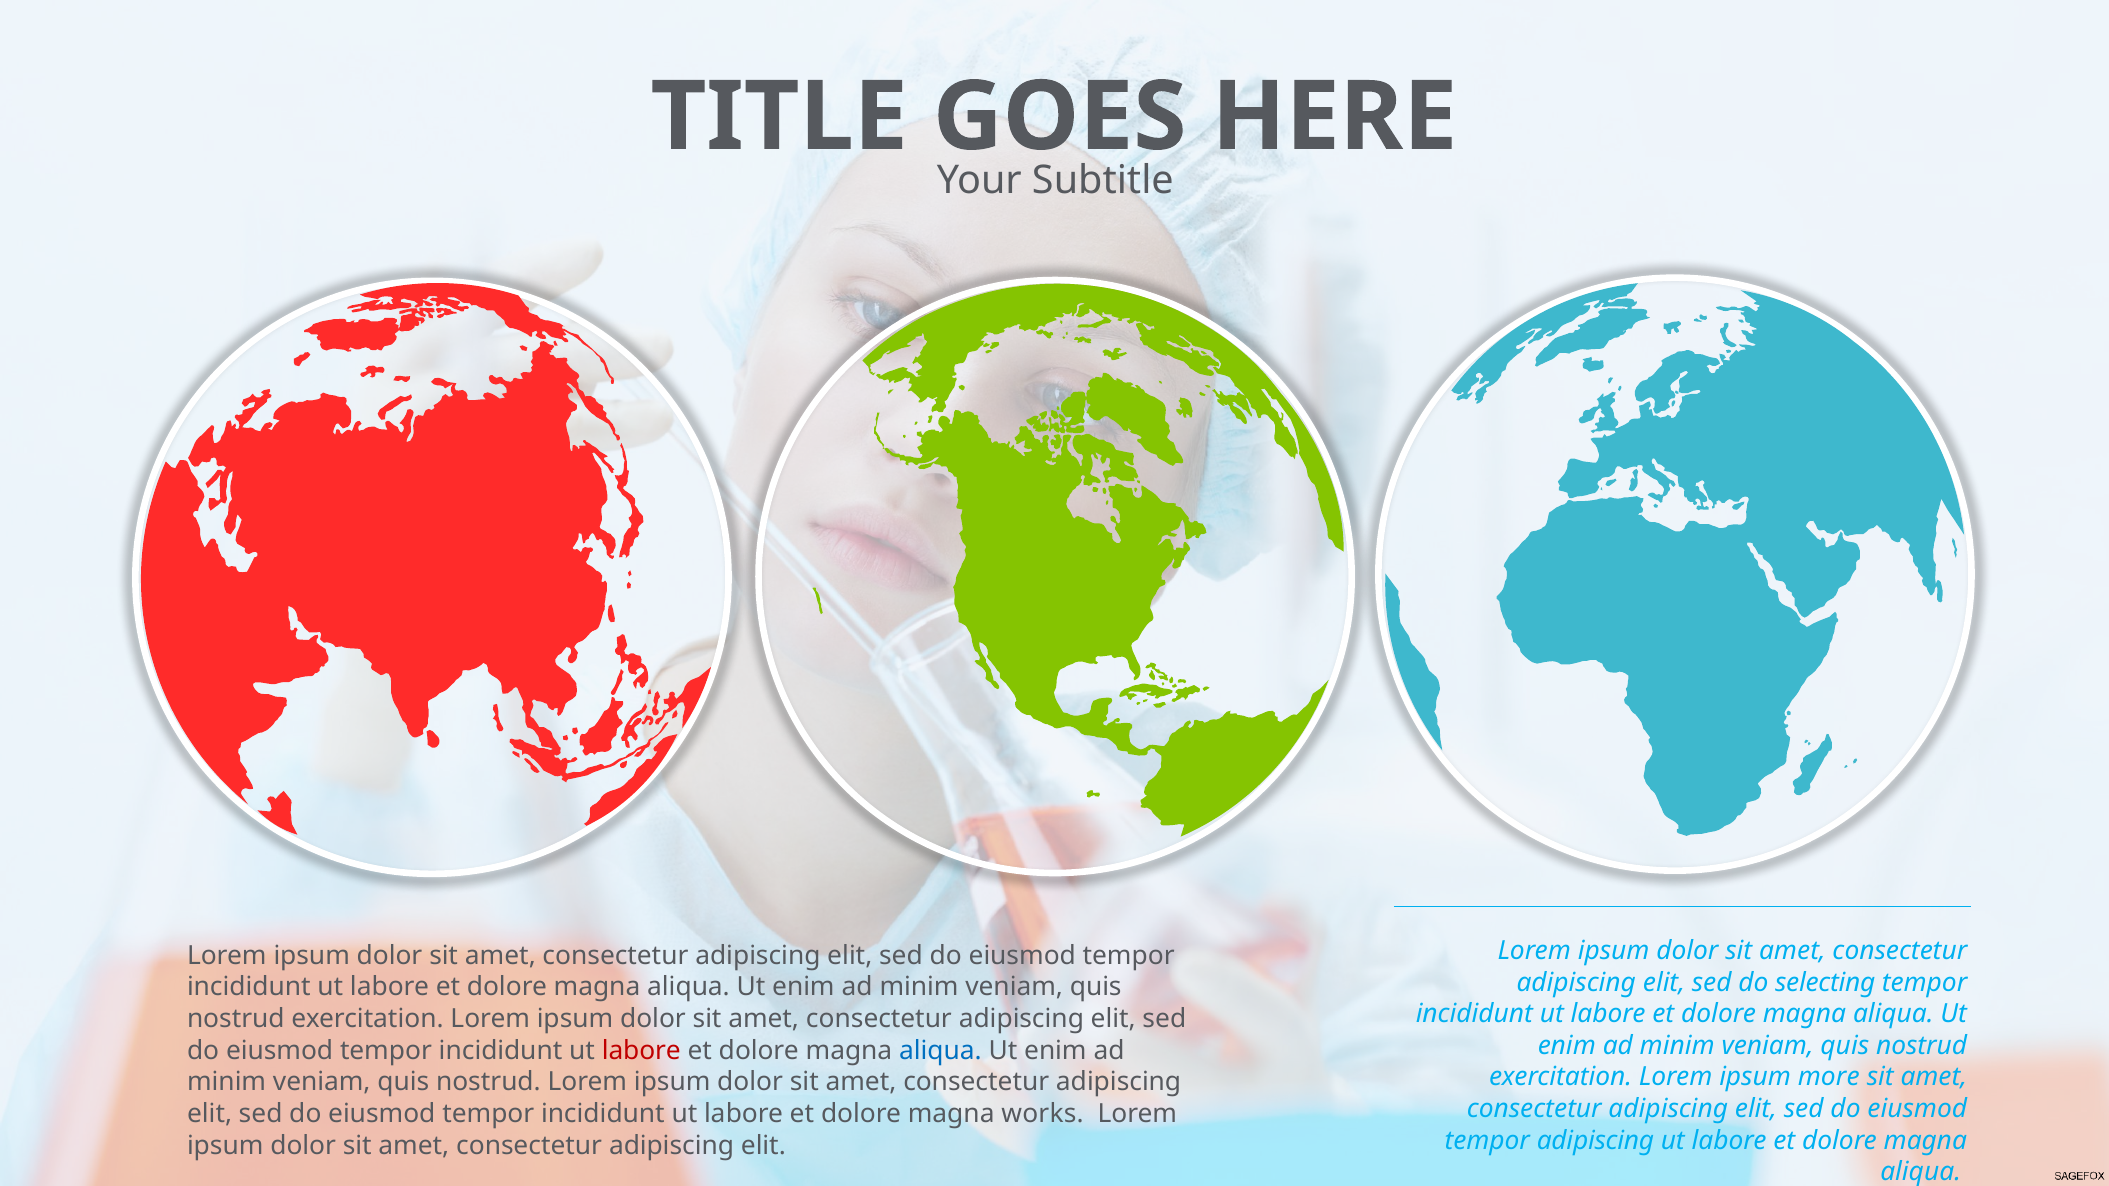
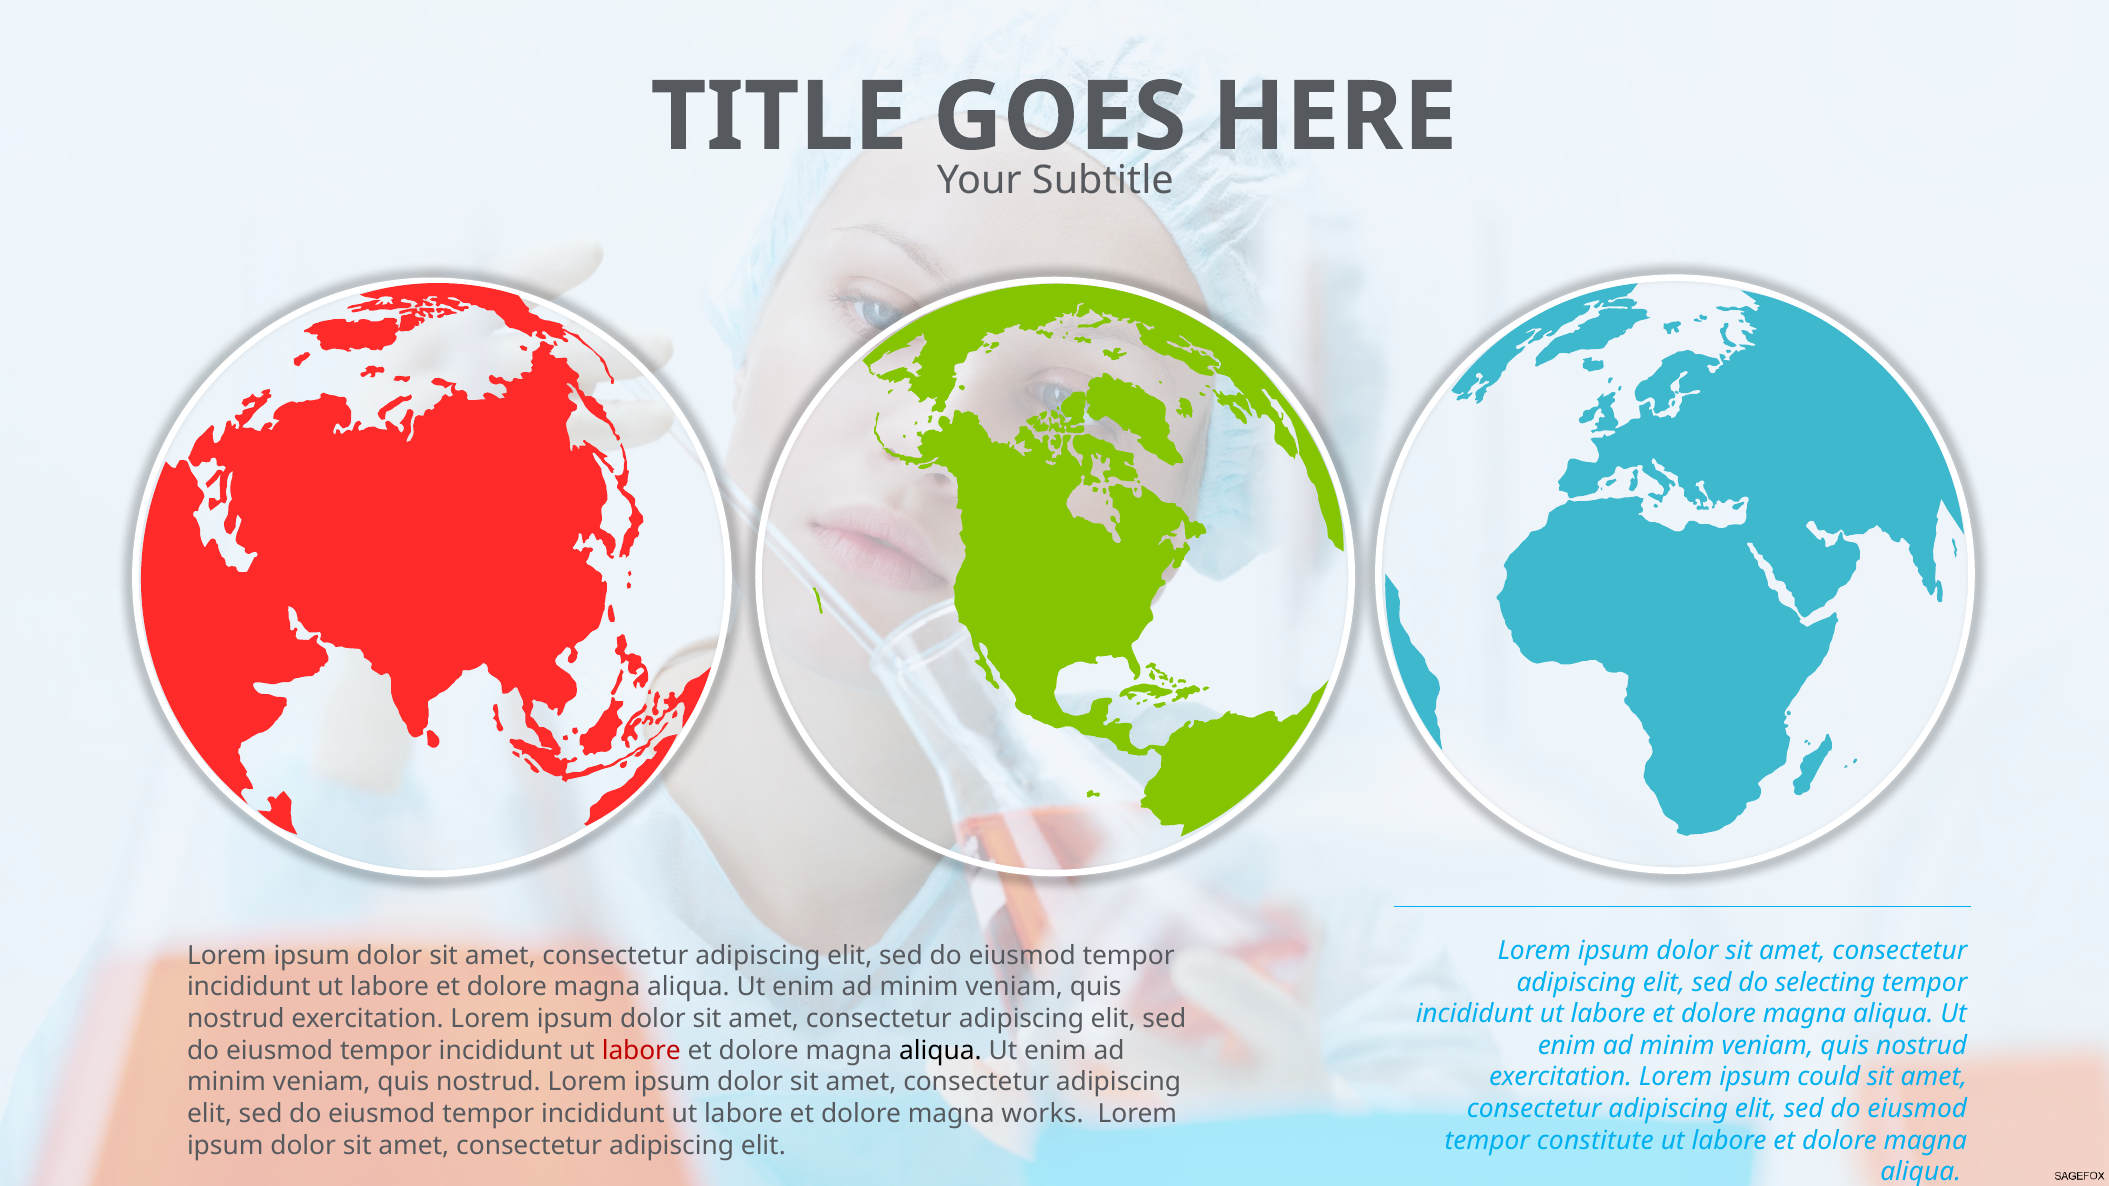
aliqua at (940, 1051) colour: blue -> black
more: more -> could
tempor adipiscing: adipiscing -> constitute
